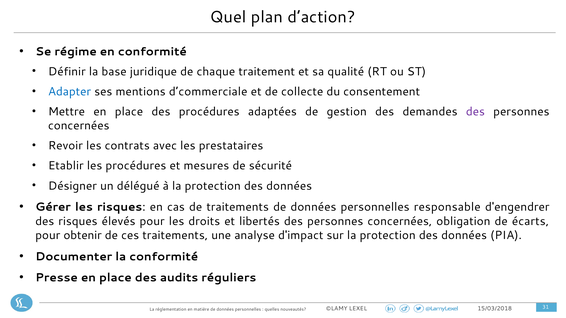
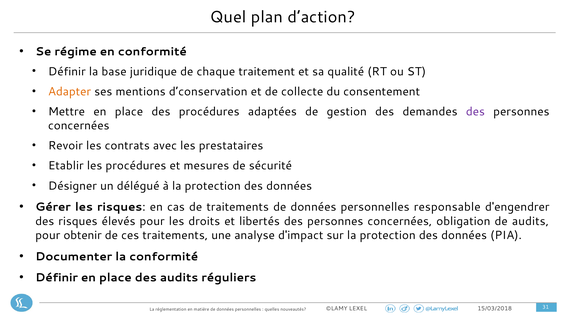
Adapter colour: blue -> orange
d’commerciale: d’commerciale -> d’conservation
de écarts: écarts -> audits
Presse at (56, 278): Presse -> Définir
